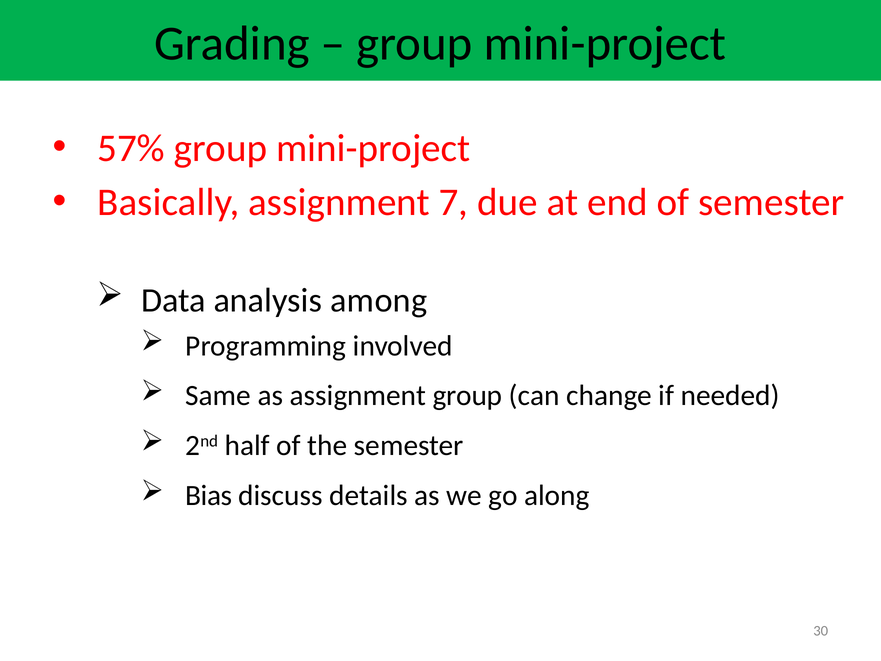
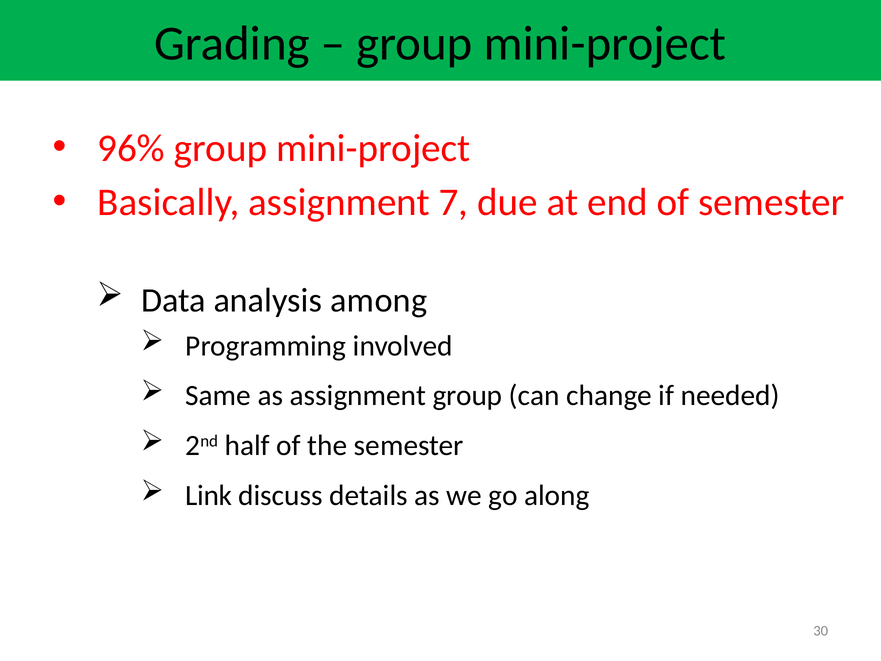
57%: 57% -> 96%
Bias: Bias -> Link
